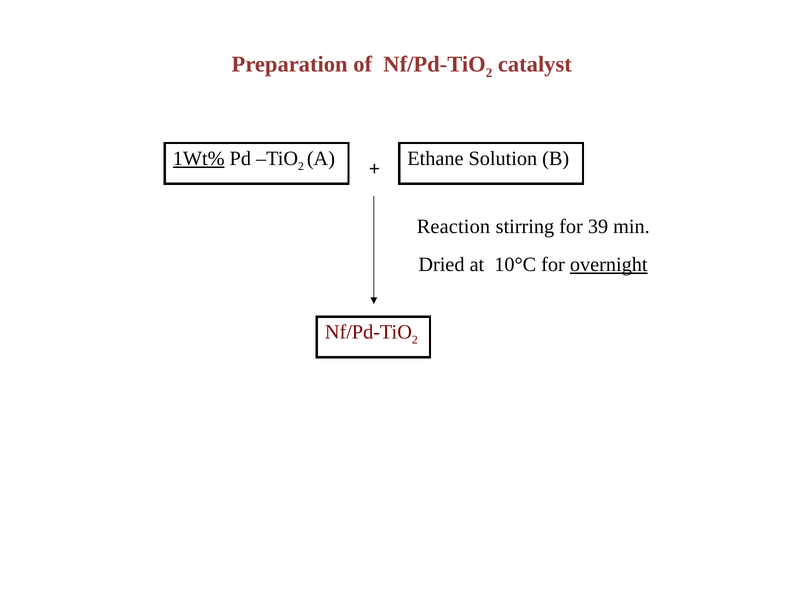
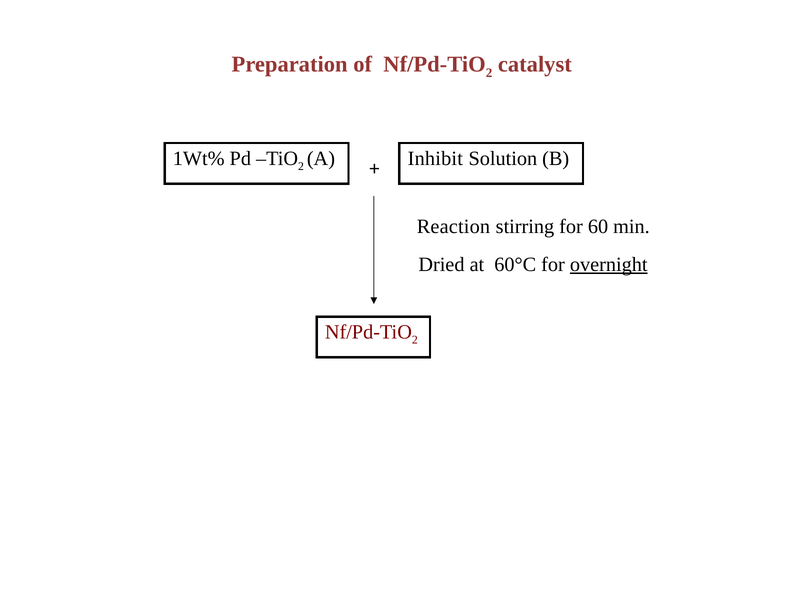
1Wt% underline: present -> none
Ethane: Ethane -> Inhibit
39: 39 -> 60
10°C: 10°C -> 60°C
